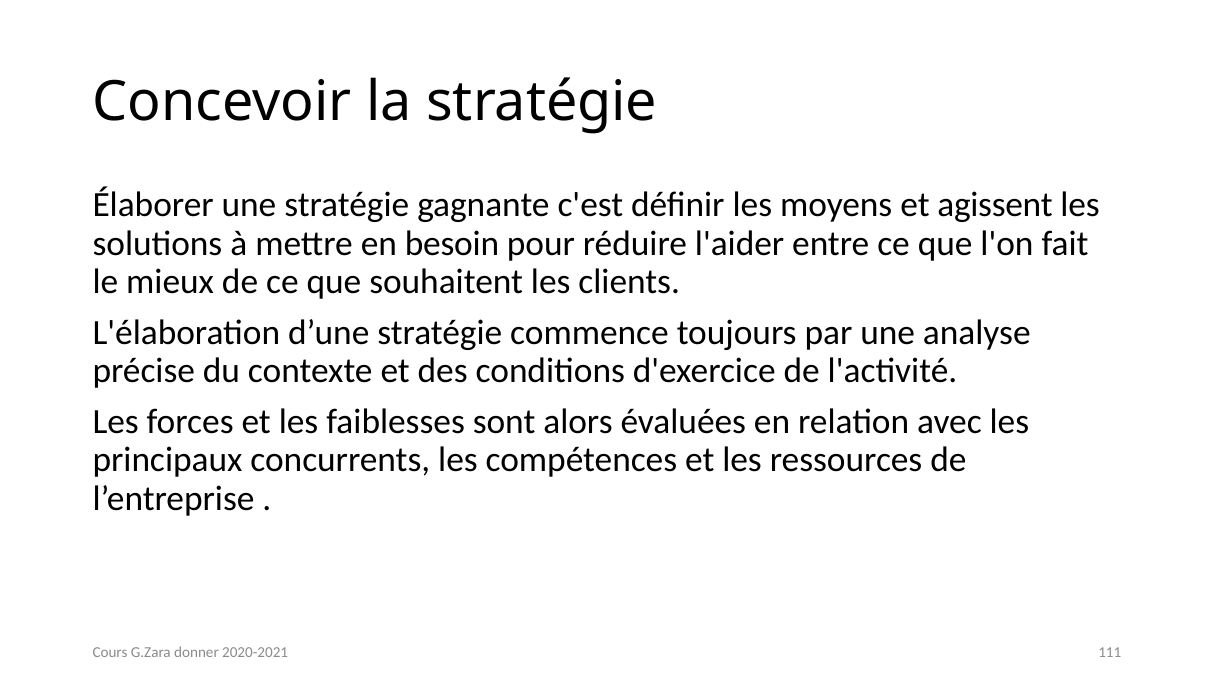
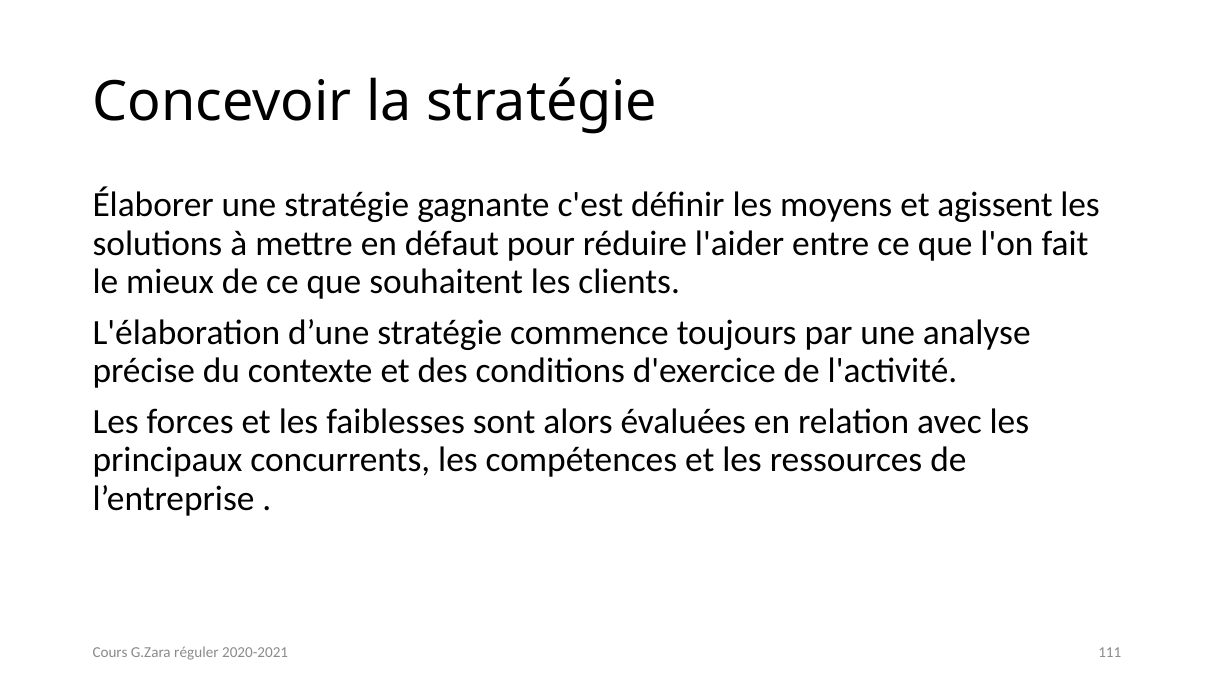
besoin: besoin -> défaut
donner: donner -> réguler
